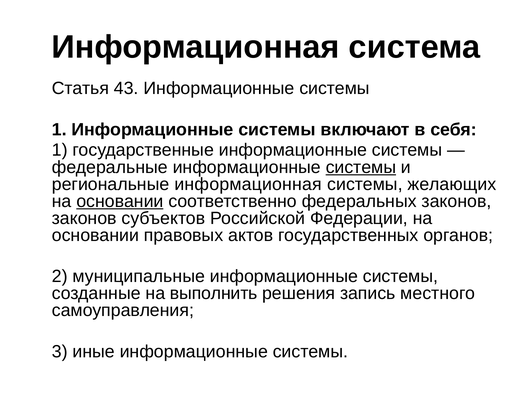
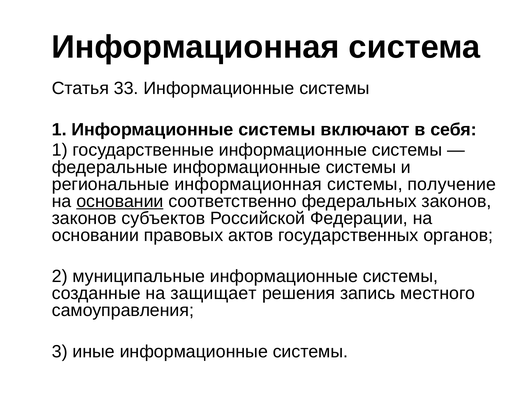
43: 43 -> 33
системы at (361, 167) underline: present -> none
желающих: желающих -> получение
выполнить: выполнить -> защищает
